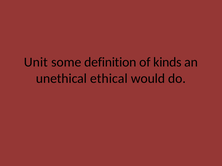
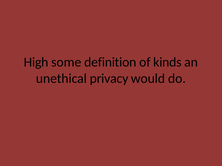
Unit: Unit -> High
ethical: ethical -> privacy
